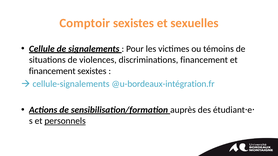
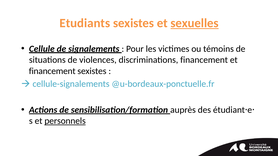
Comptoir: Comptoir -> Etudiants
sexuelles underline: none -> present
@u-bordeaux-intégration.fr: @u-bordeaux-intégration.fr -> @u-bordeaux-ponctuelle.fr
